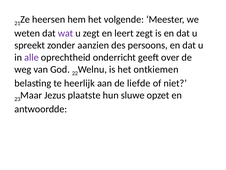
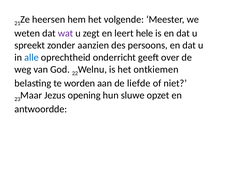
leert zegt: zegt -> hele
alle colour: purple -> blue
heerlijk: heerlijk -> worden
plaatste: plaatste -> opening
